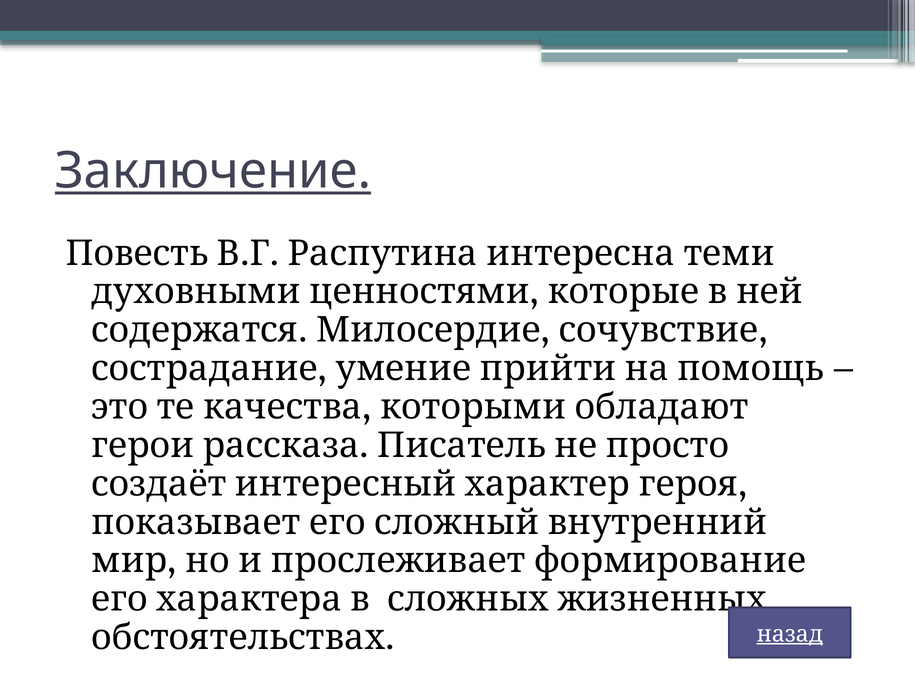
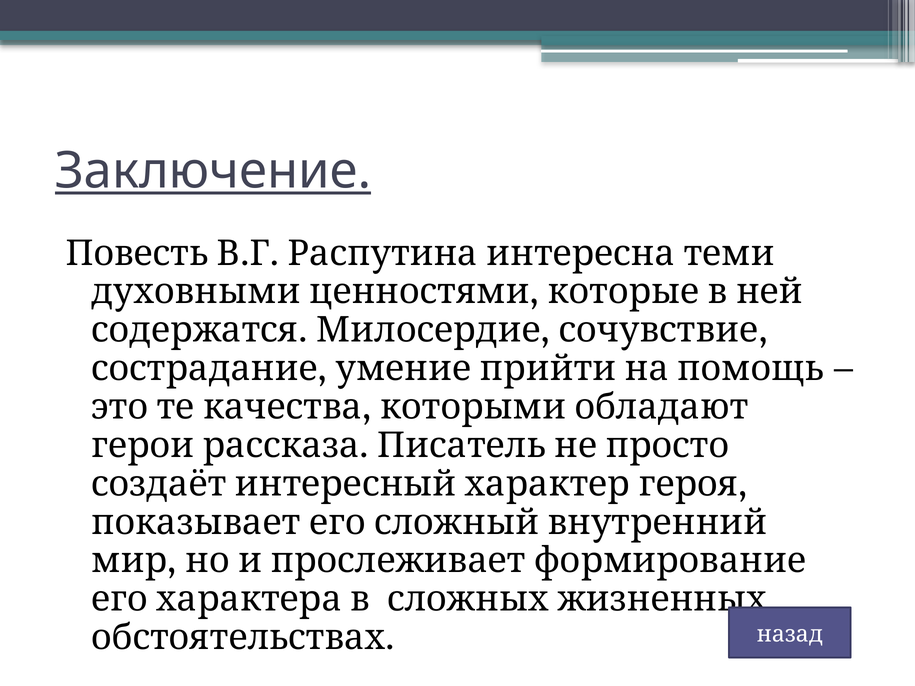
назад underline: present -> none
